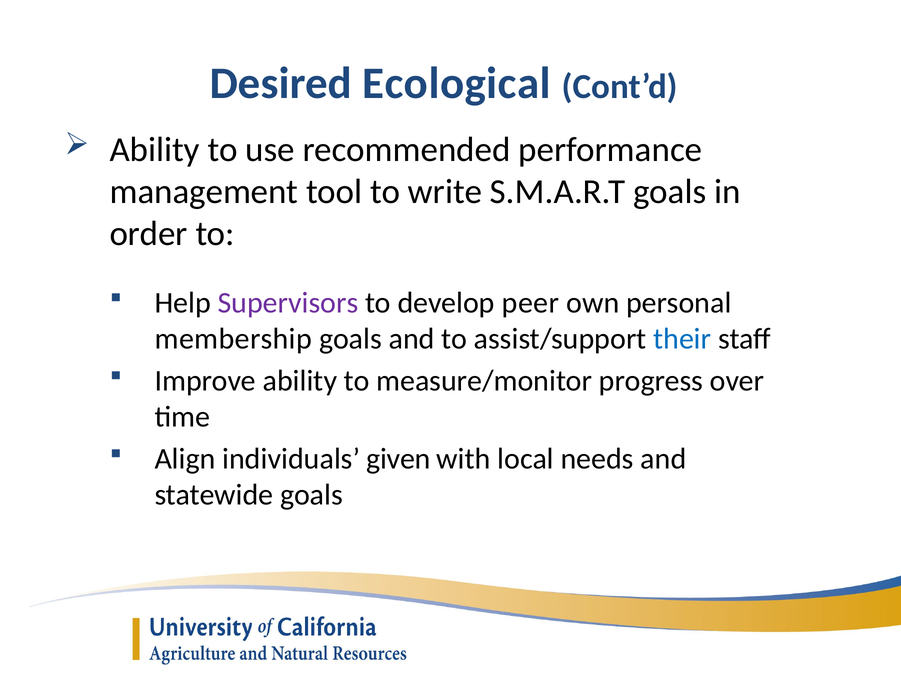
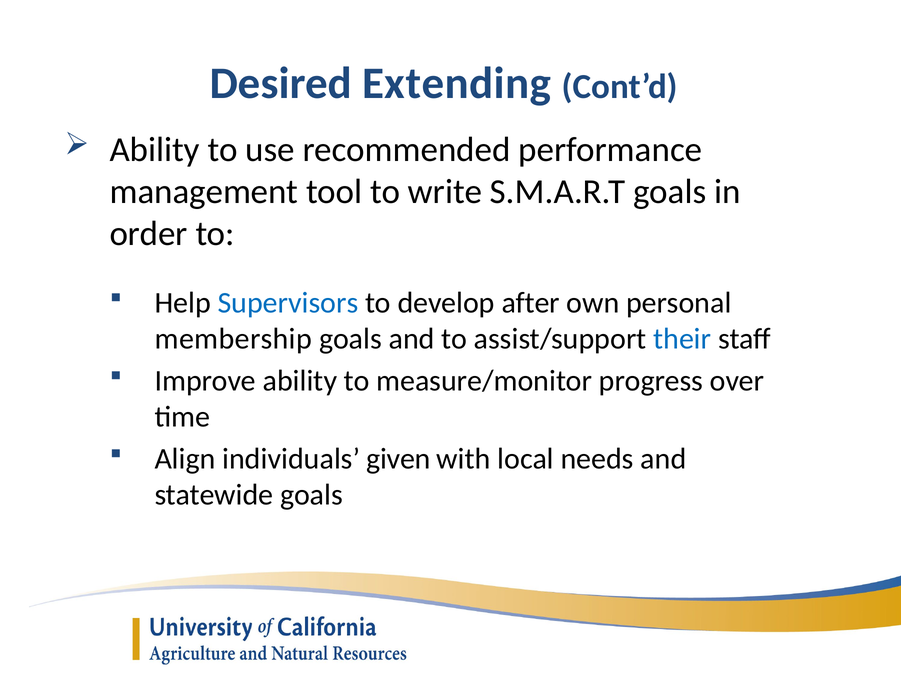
Ecological: Ecological -> Extending
Supervisors colour: purple -> blue
peer: peer -> after
